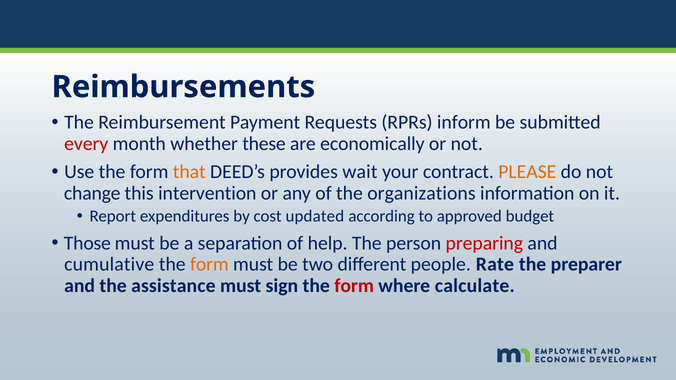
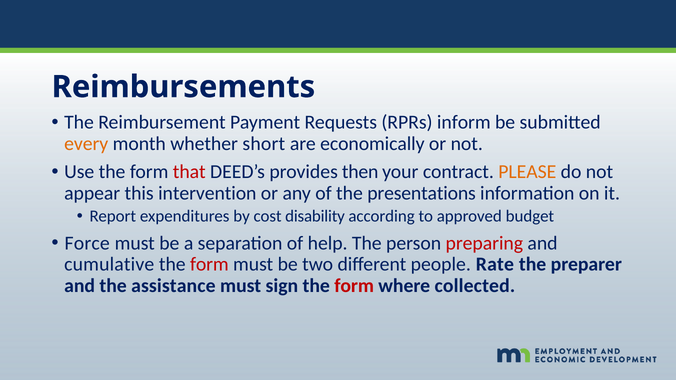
every colour: red -> orange
these: these -> short
that colour: orange -> red
wait: wait -> then
change: change -> appear
organizations: organizations -> presentations
updated: updated -> disability
Those: Those -> Force
form at (209, 265) colour: orange -> red
calculate: calculate -> collected
